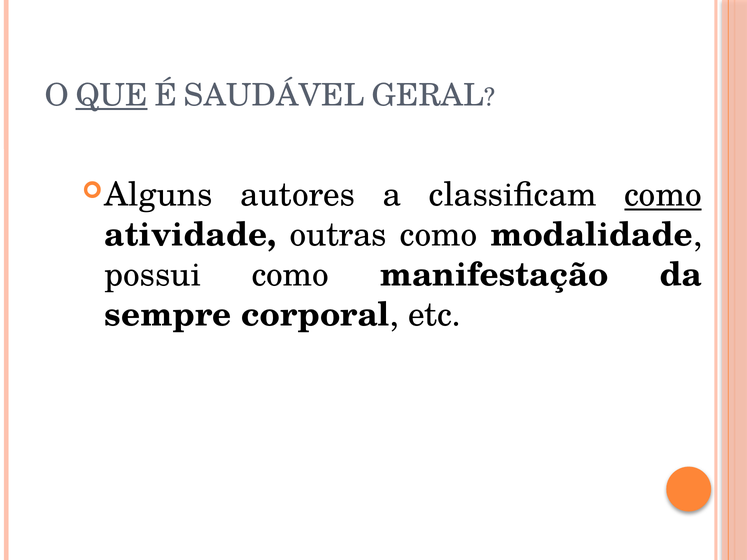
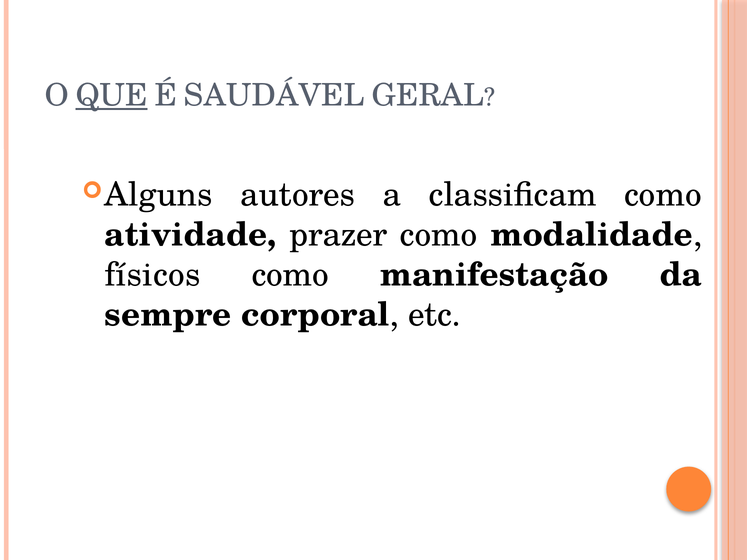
como at (663, 195) underline: present -> none
outras: outras -> prazer
possui: possui -> físicos
